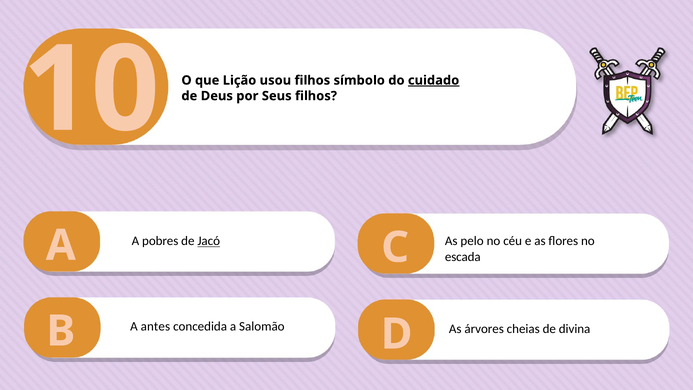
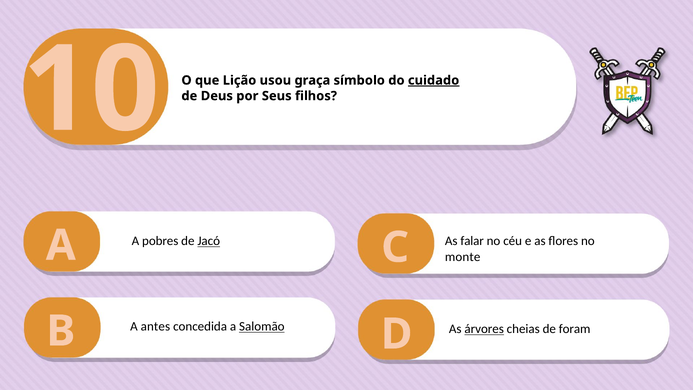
usou filhos: filhos -> graça
pelo: pelo -> falar
escada: escada -> monte
Salomão underline: none -> present
árvores underline: none -> present
divina: divina -> foram
